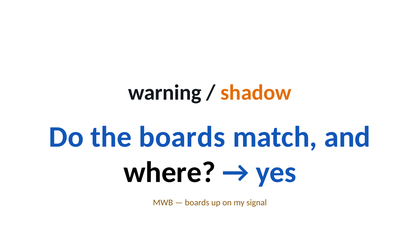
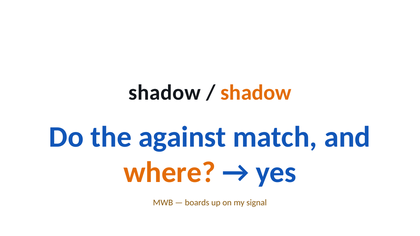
warning at (165, 93): warning -> shadow
the boards: boards -> against
where colour: black -> orange
